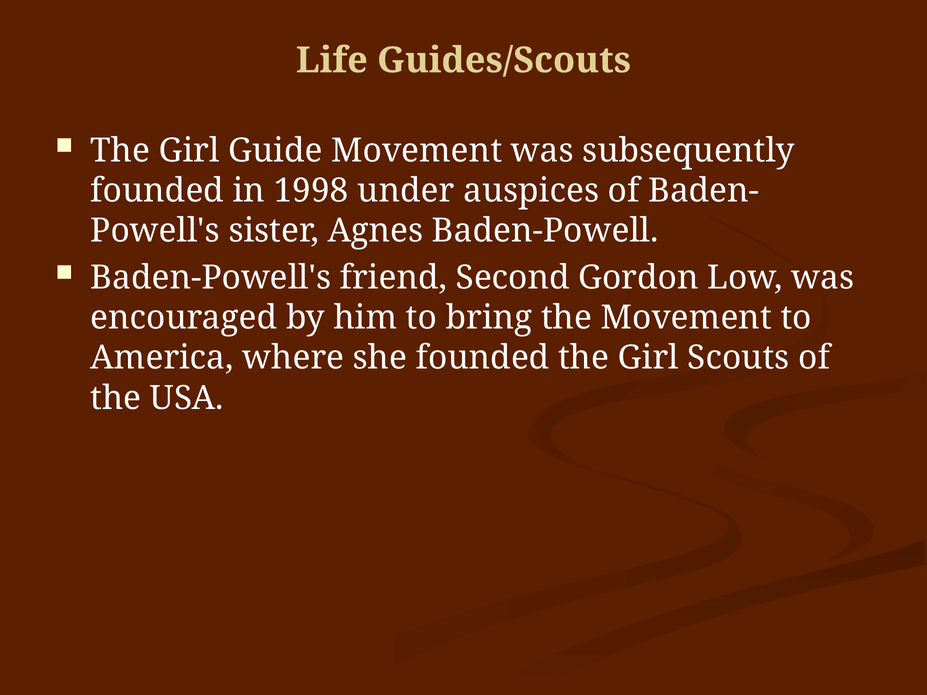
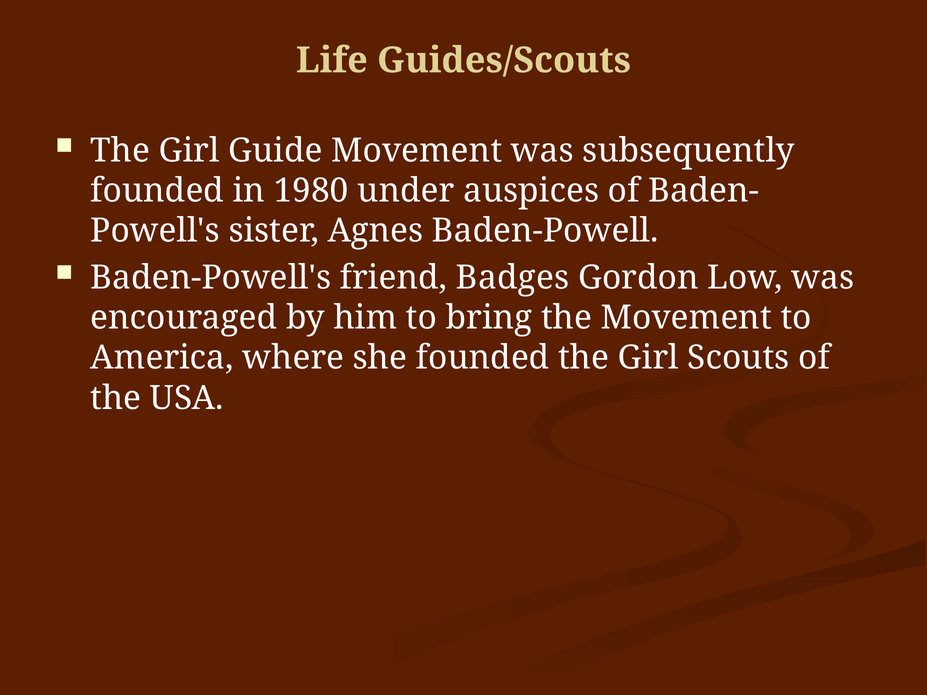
1998: 1998 -> 1980
Second: Second -> Badges
